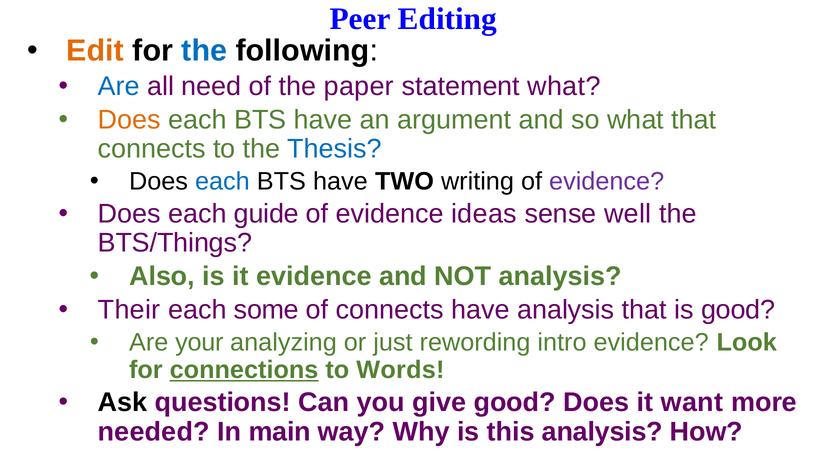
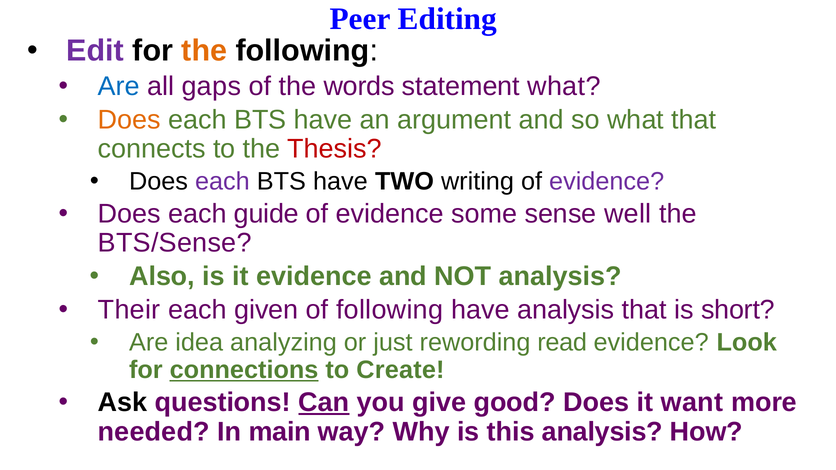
Edit colour: orange -> purple
the at (204, 51) colour: blue -> orange
need: need -> gaps
paper: paper -> words
Thesis colour: blue -> red
each at (222, 181) colour: blue -> purple
ideas: ideas -> some
BTS/Things: BTS/Things -> BTS/Sense
some: some -> given
of connects: connects -> following
is good: good -> short
your: your -> idea
intro: intro -> read
Words: Words -> Create
Can underline: none -> present
